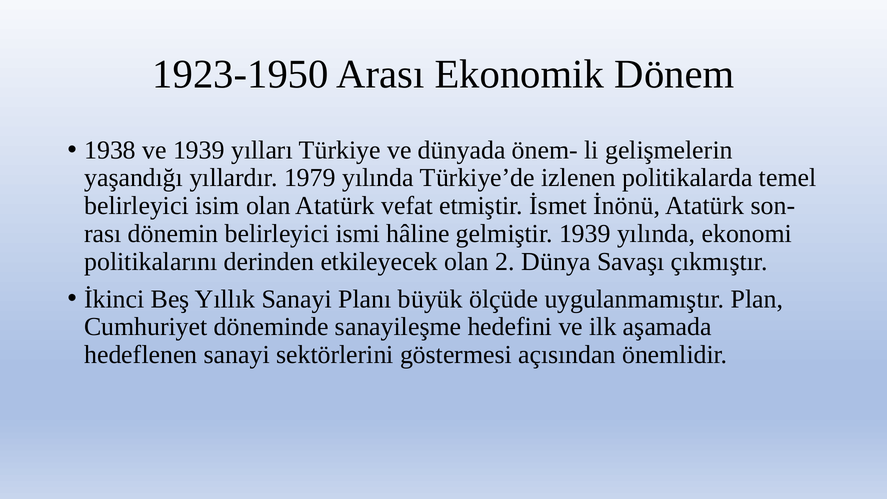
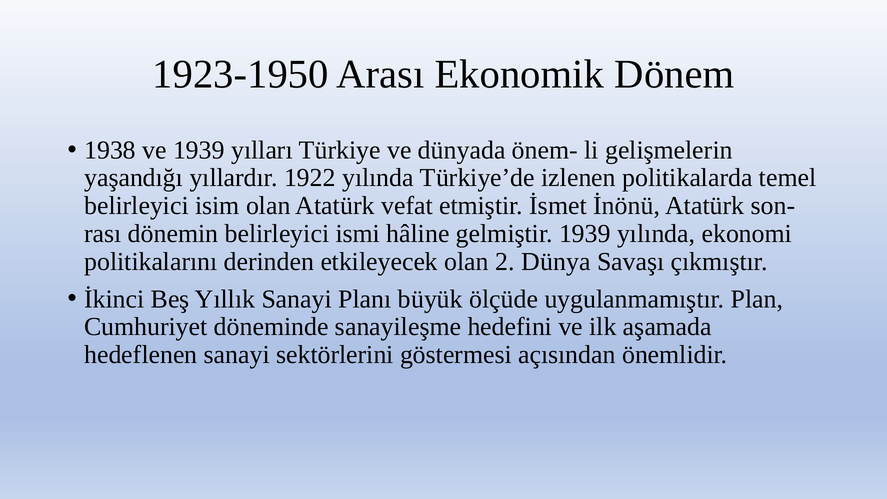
1979: 1979 -> 1922
